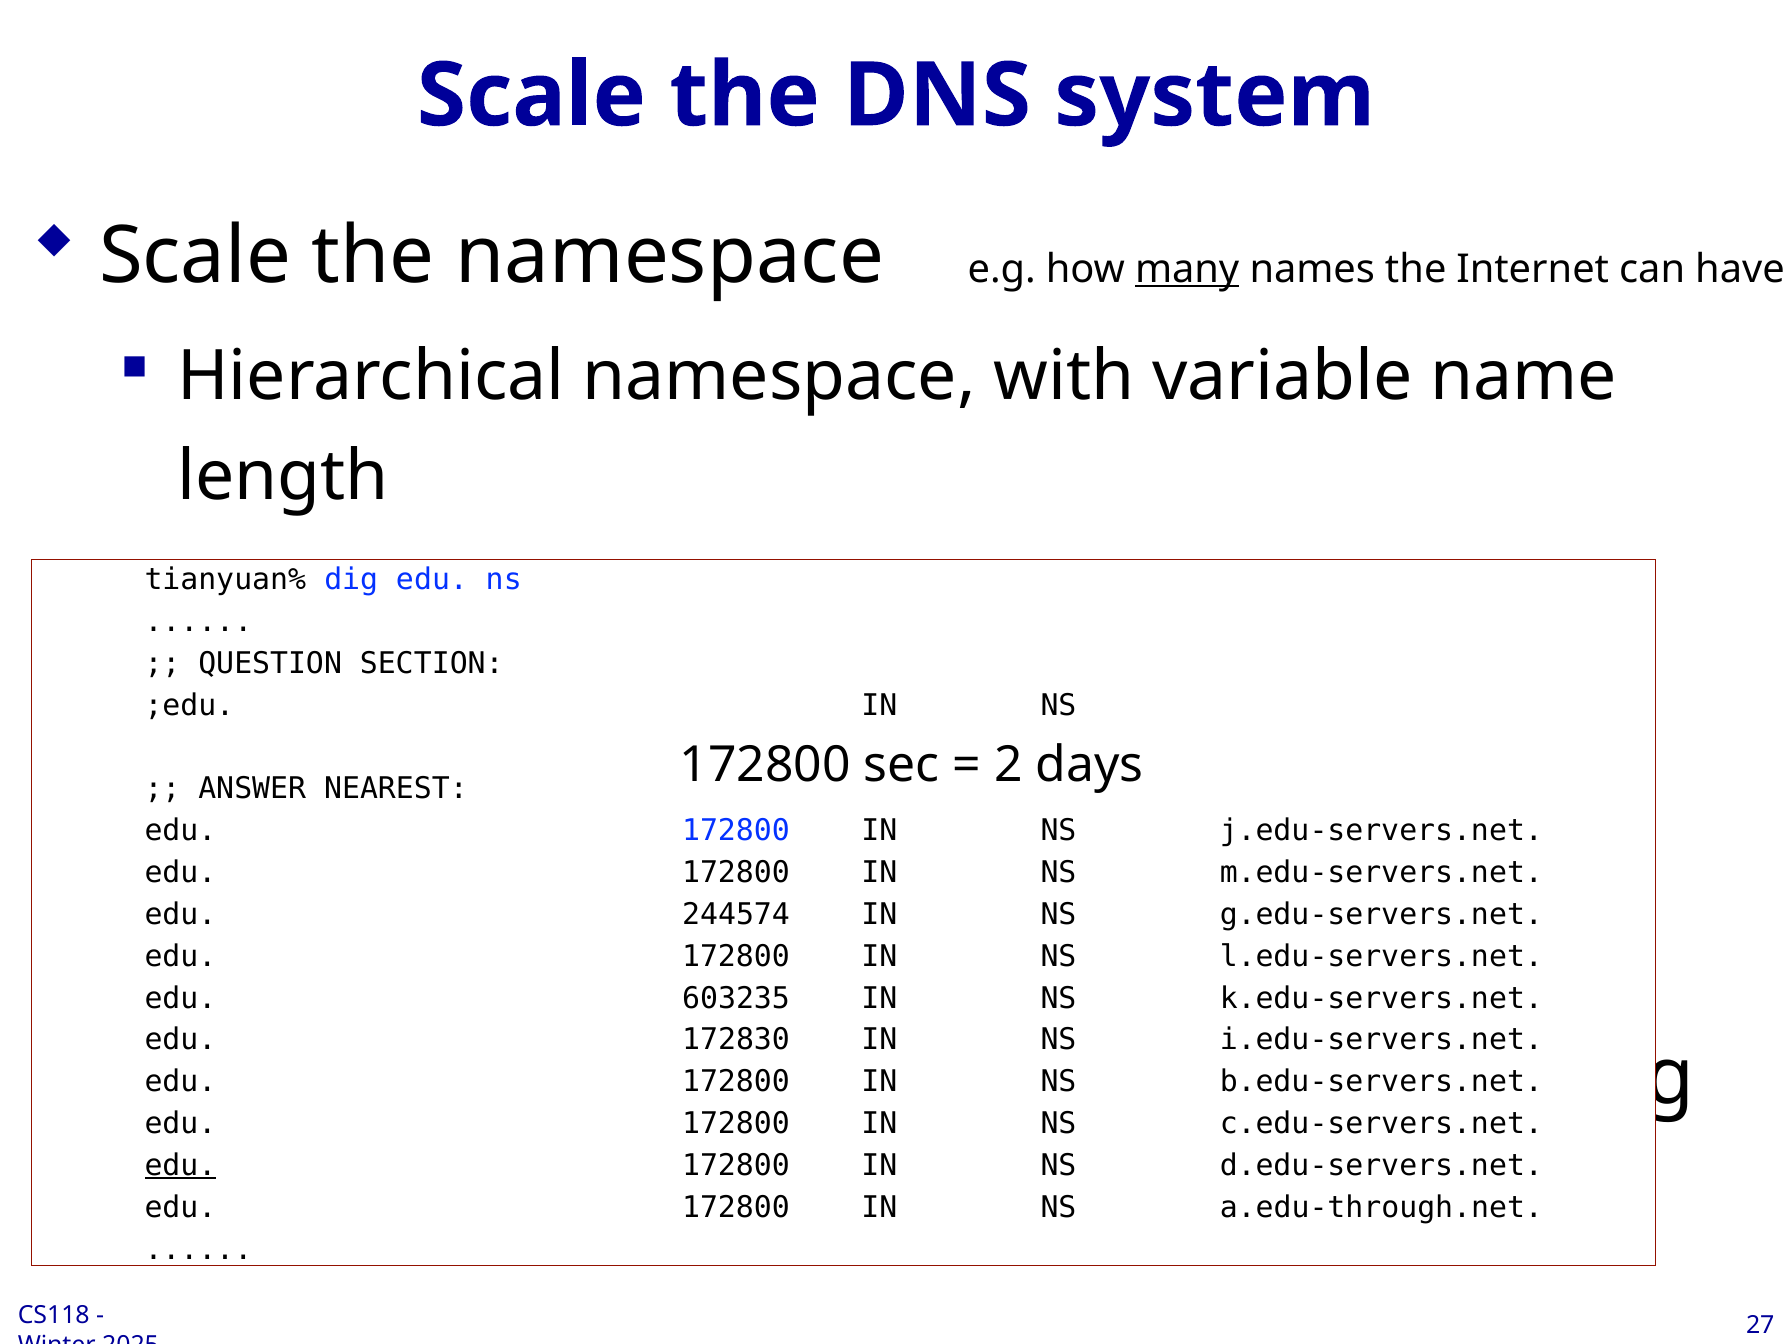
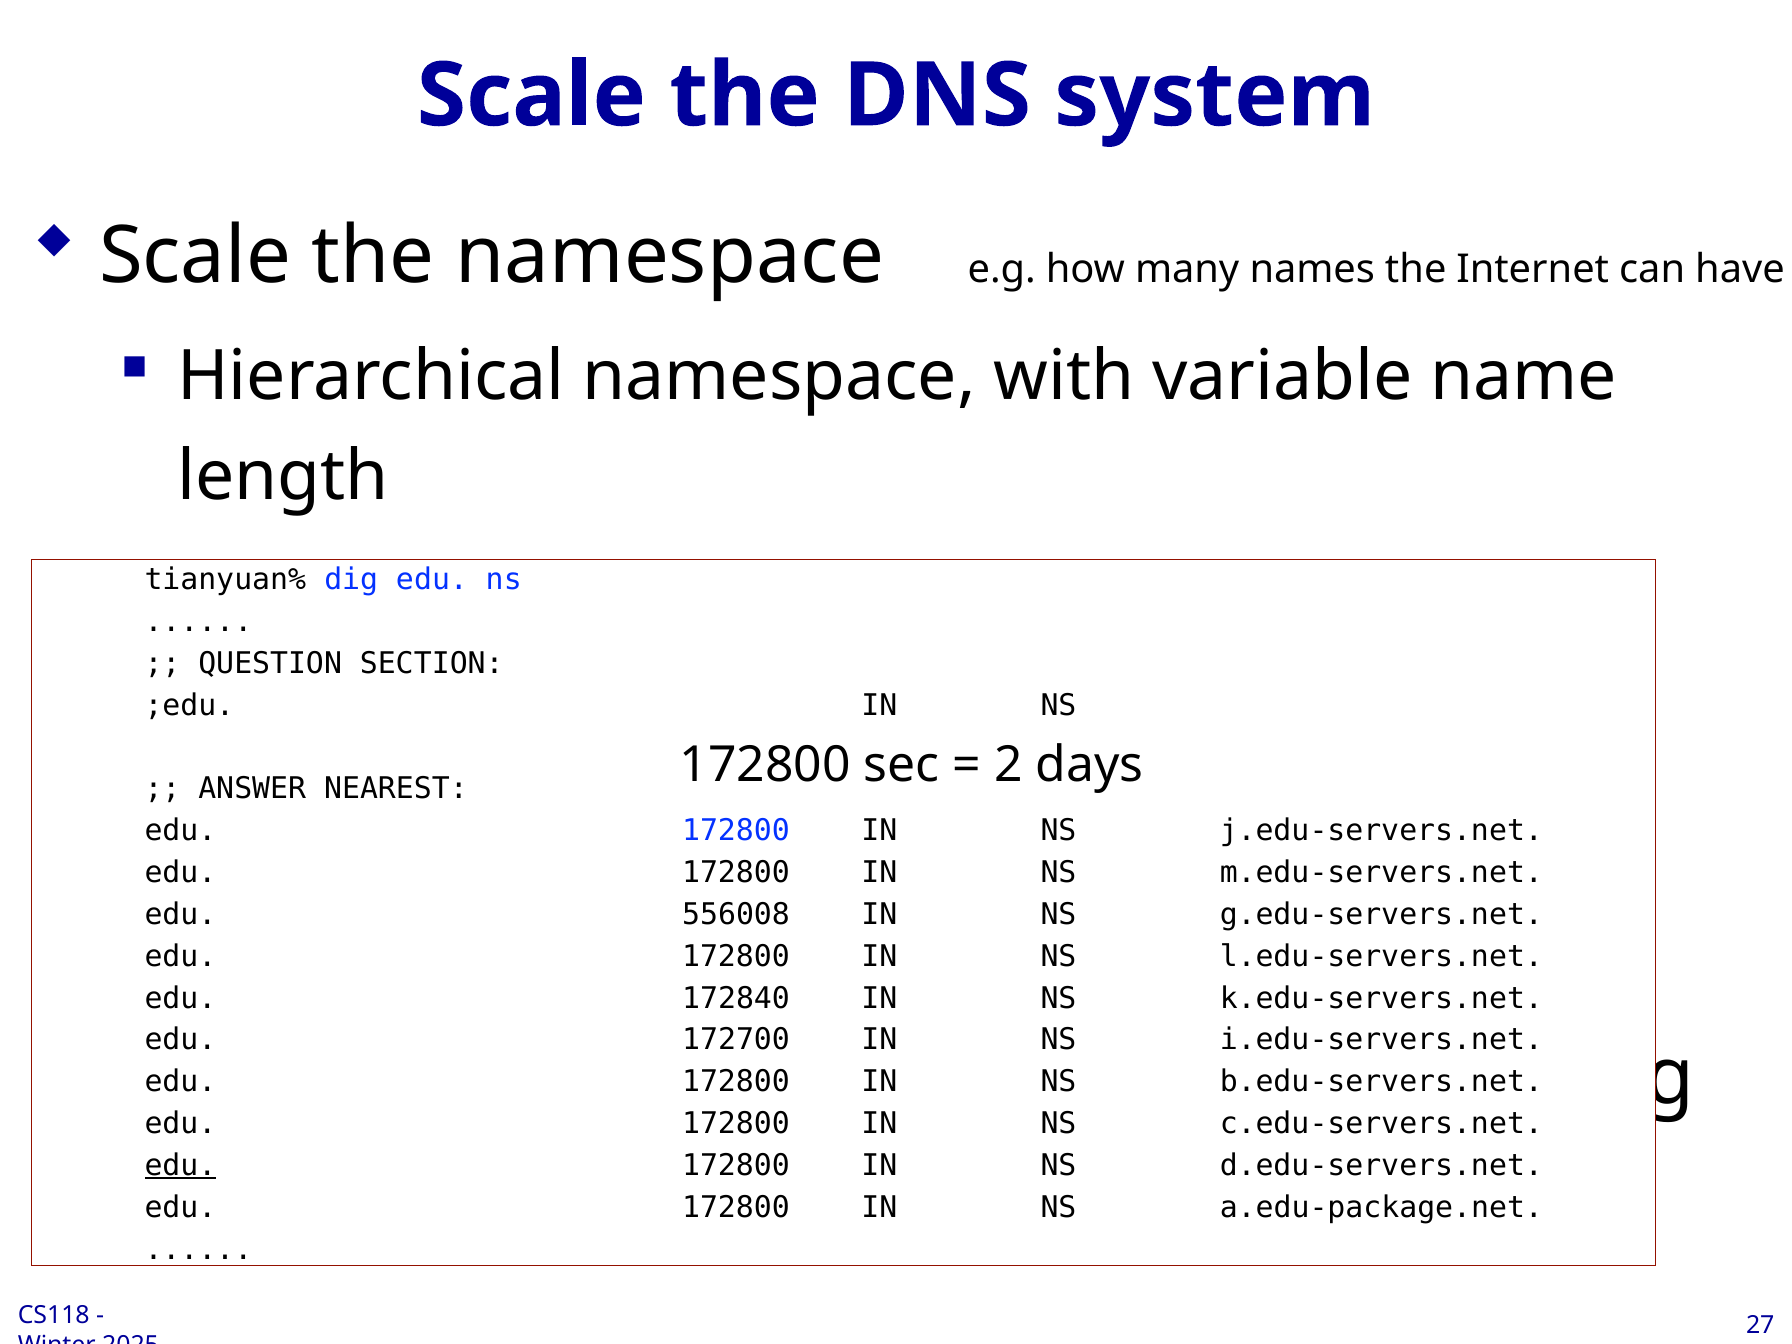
many underline: present -> none
244574: 244574 -> 556008
603235: 603235 -> 172840
172830: 172830 -> 172700
a.edu-through.net: a.edu-through.net -> a.edu-package.net
